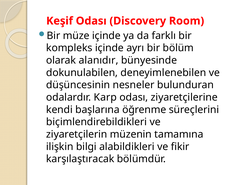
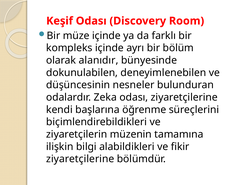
Karp: Karp -> Zeka
karşılaştıracak at (80, 159): karşılaştıracak -> ziyaretçilerine
